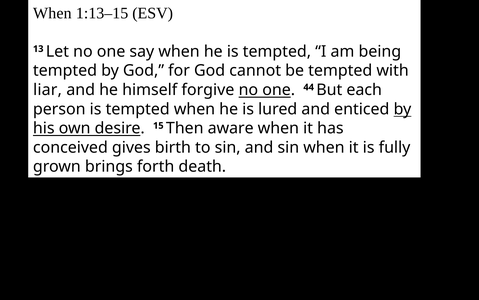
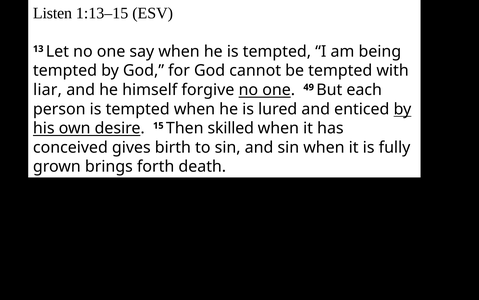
When at (52, 13): When -> Listen
44: 44 -> 49
aware: aware -> skilled
